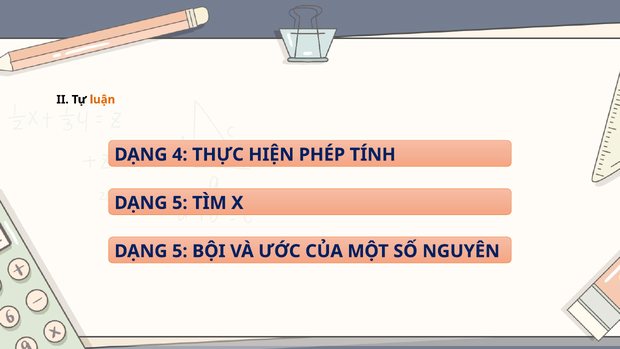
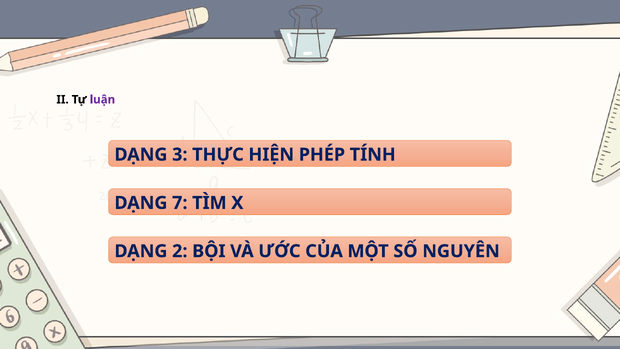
luận colour: orange -> purple
4: 4 -> 3
5 at (180, 203): 5 -> 7
5 at (180, 251): 5 -> 2
